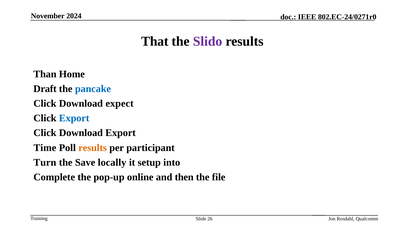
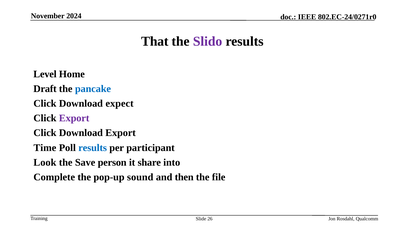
Than: Than -> Level
Export at (74, 118) colour: blue -> purple
results at (93, 148) colour: orange -> blue
Turn: Turn -> Look
locally: locally -> person
setup: setup -> share
online: online -> sound
